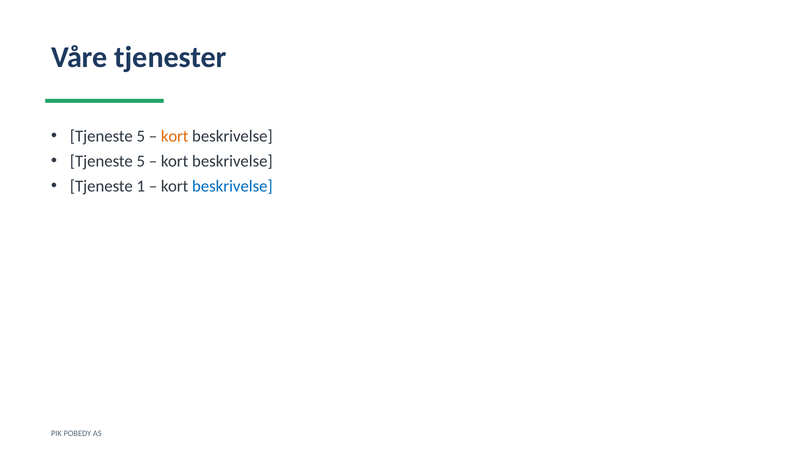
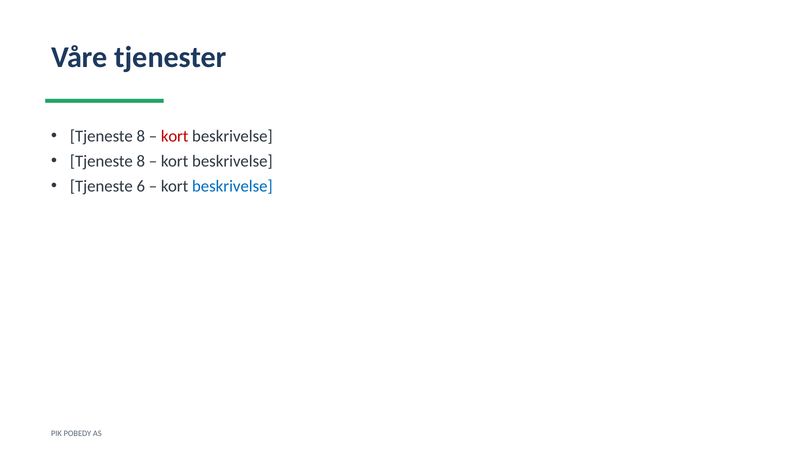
5 at (141, 136): 5 -> 8
kort at (175, 136) colour: orange -> red
5 at (141, 161): 5 -> 8
1: 1 -> 6
